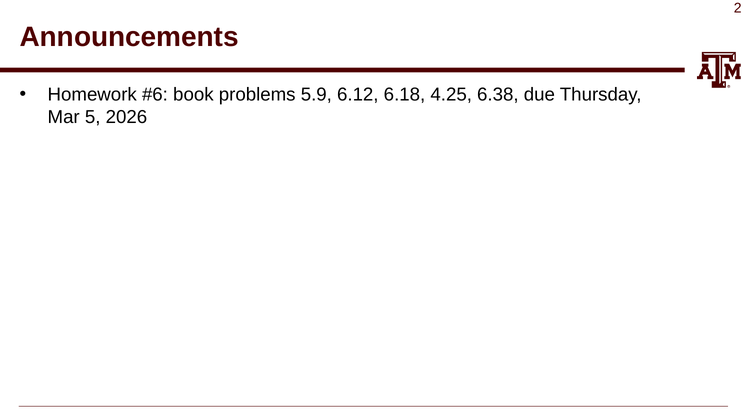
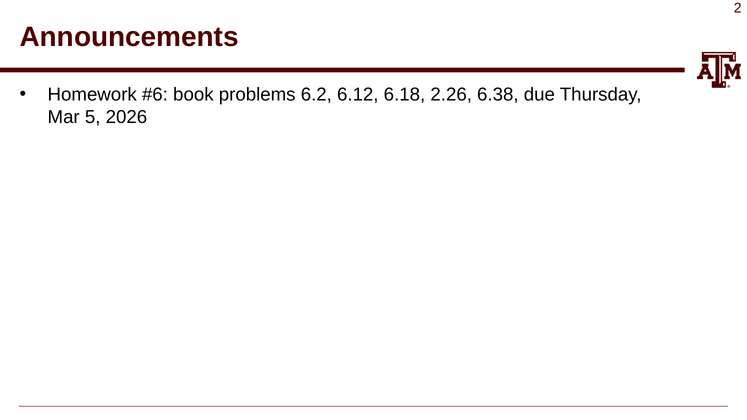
5.9: 5.9 -> 6.2
4.25: 4.25 -> 2.26
